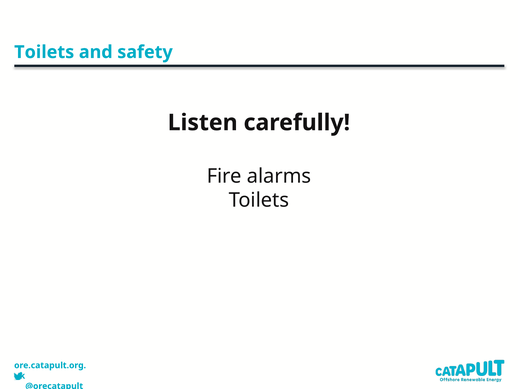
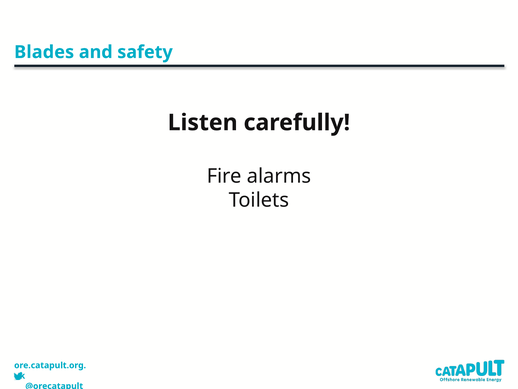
Toilets at (44, 52): Toilets -> Blades
